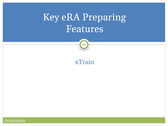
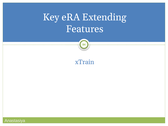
Preparing: Preparing -> Extending
